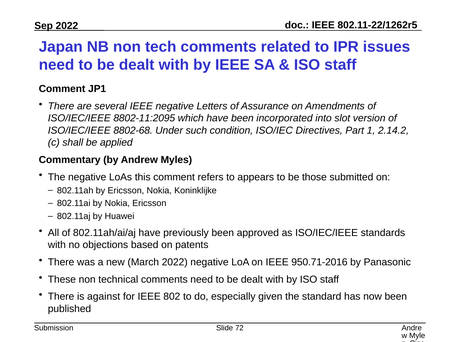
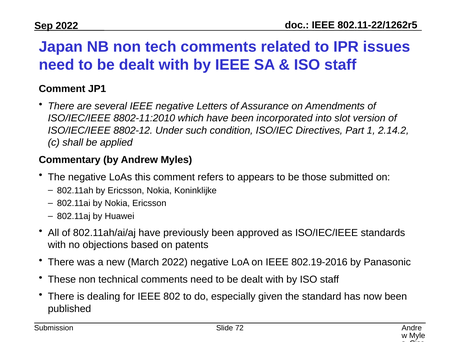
8802-11:2095: 8802-11:2095 -> 8802-11:2010
8802-68: 8802-68 -> 8802-12
950.71-2016: 950.71-2016 -> 802.19-2016
against: against -> dealing
